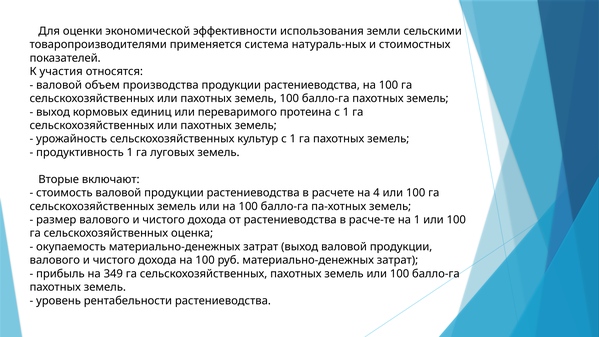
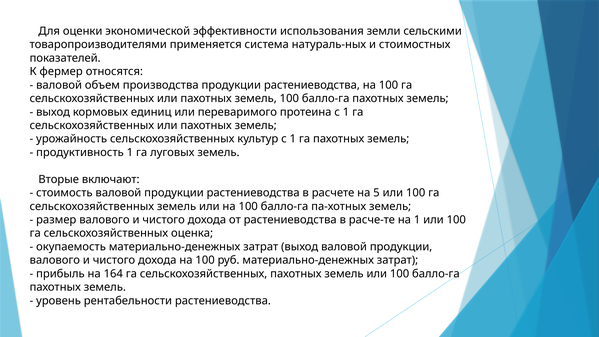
участия: участия -> фермер
4: 4 -> 5
349: 349 -> 164
